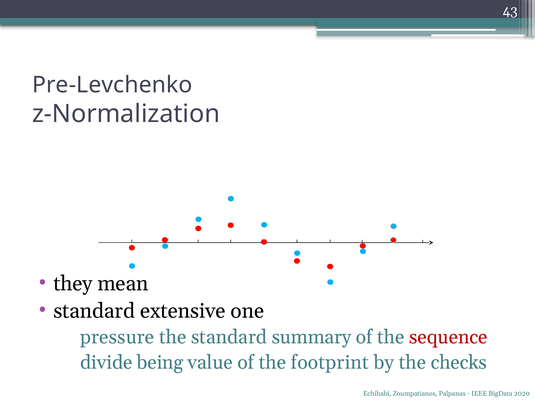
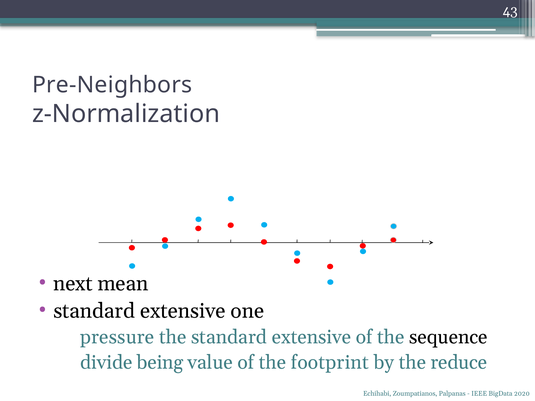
Pre-Levchenko: Pre-Levchenko -> Pre-Neighbors
they: they -> next
the standard summary: summary -> extensive
sequence colour: red -> black
checks: checks -> reduce
